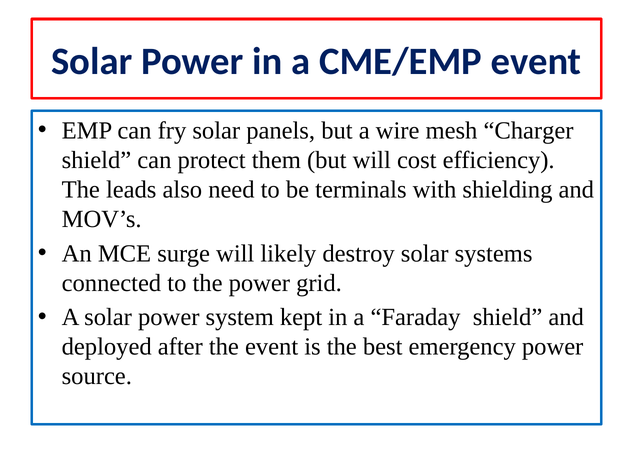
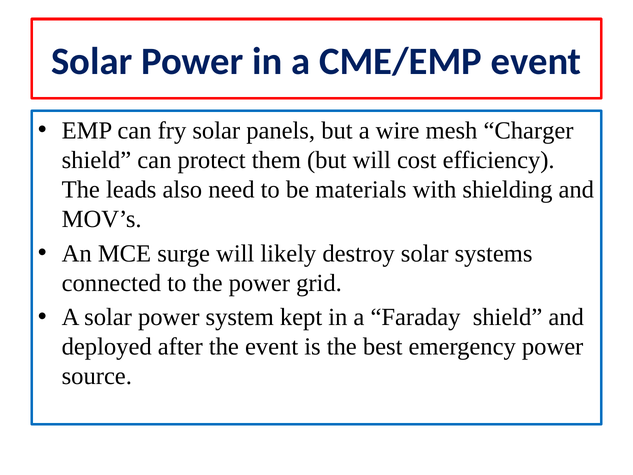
terminals: terminals -> materials
